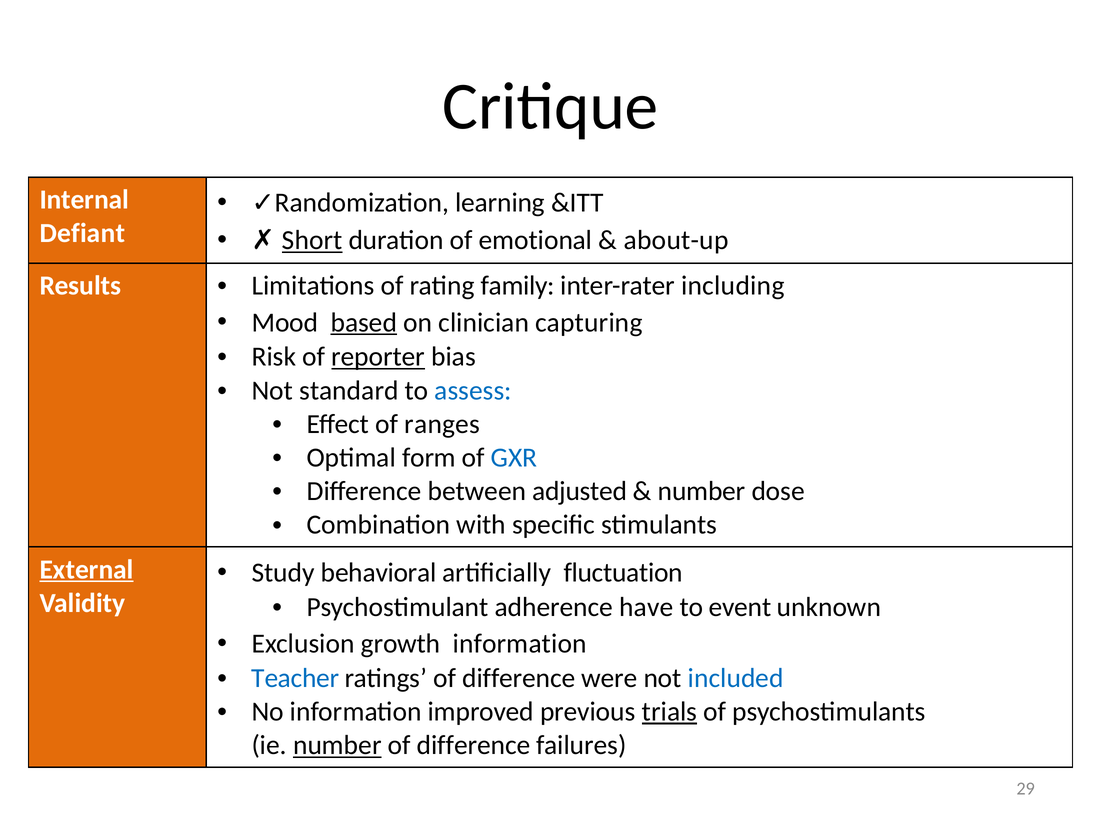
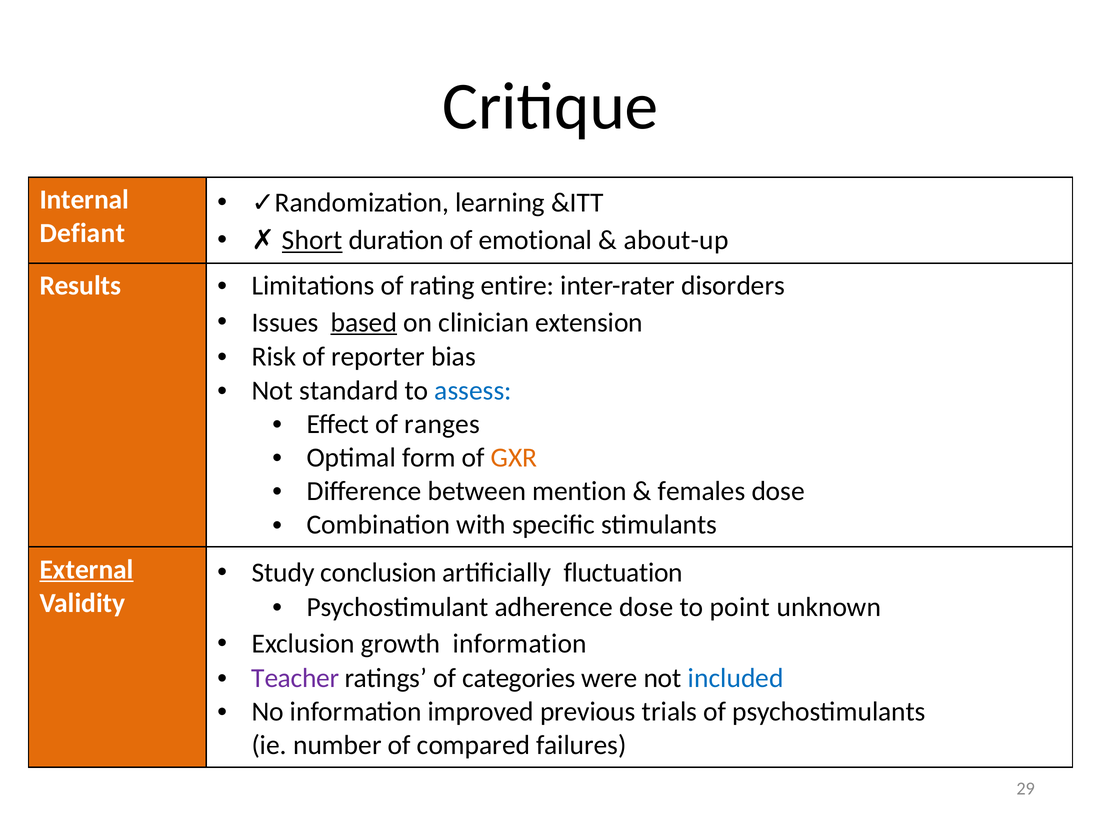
family: family -> entire
including: including -> disorders
Mood: Mood -> Issues
capturing: capturing -> extension
reporter underline: present -> none
GXR colour: blue -> orange
adjusted: adjusted -> mention
number at (702, 491): number -> females
behavioral: behavioral -> conclusion
adherence have: have -> dose
event: event -> point
Teacher colour: blue -> purple
ratings of difference: difference -> categories
trials underline: present -> none
number at (337, 745) underline: present -> none
difference at (474, 745): difference -> compared
